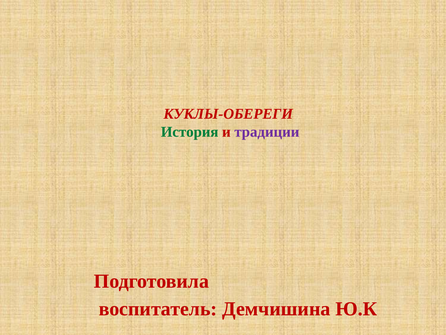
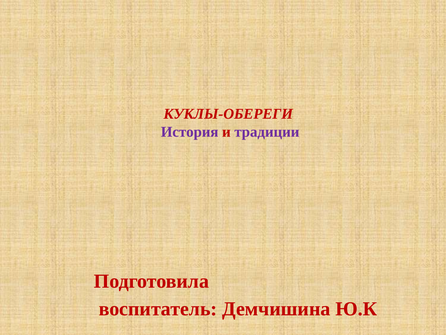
История colour: green -> purple
